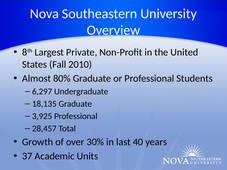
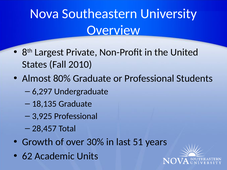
40: 40 -> 51
37: 37 -> 62
